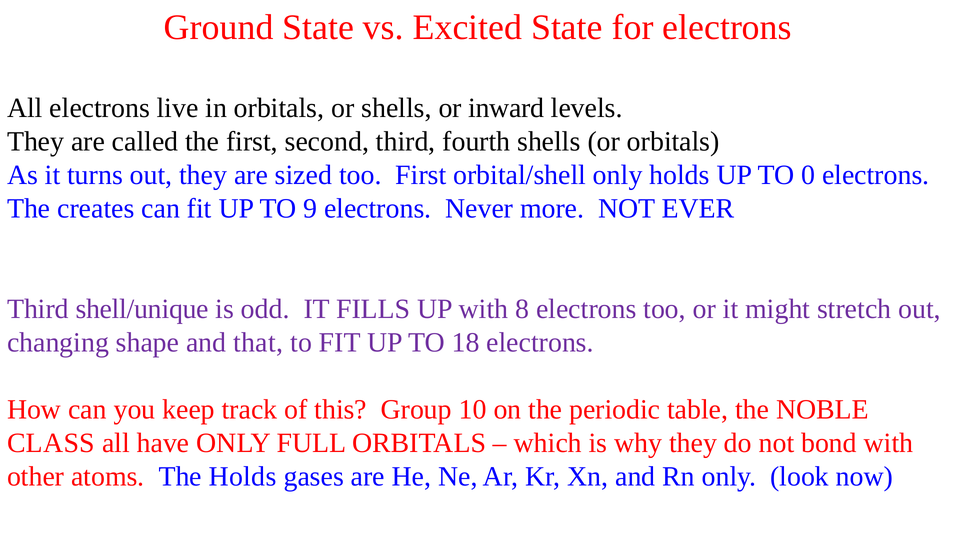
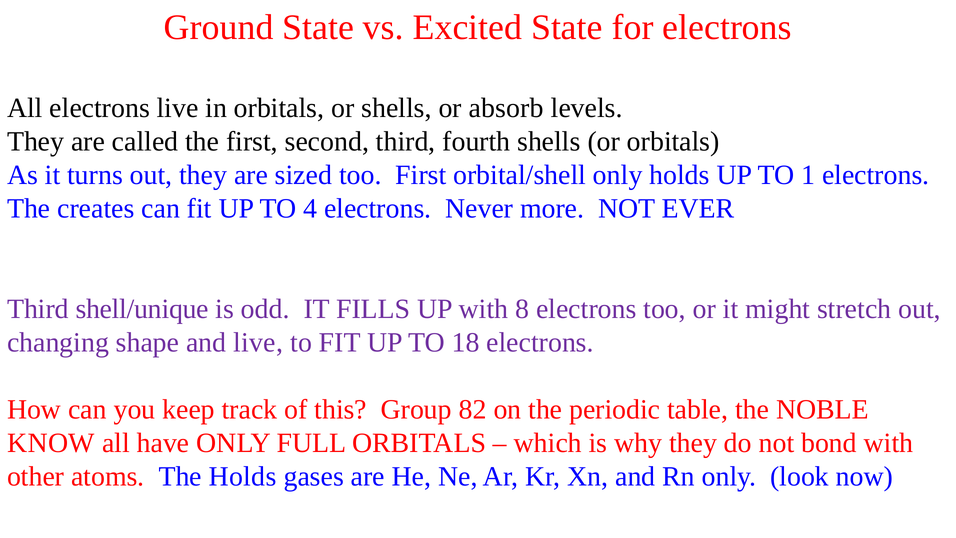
inward: inward -> absorb
0: 0 -> 1
9: 9 -> 4
and that: that -> live
10: 10 -> 82
CLASS: CLASS -> KNOW
